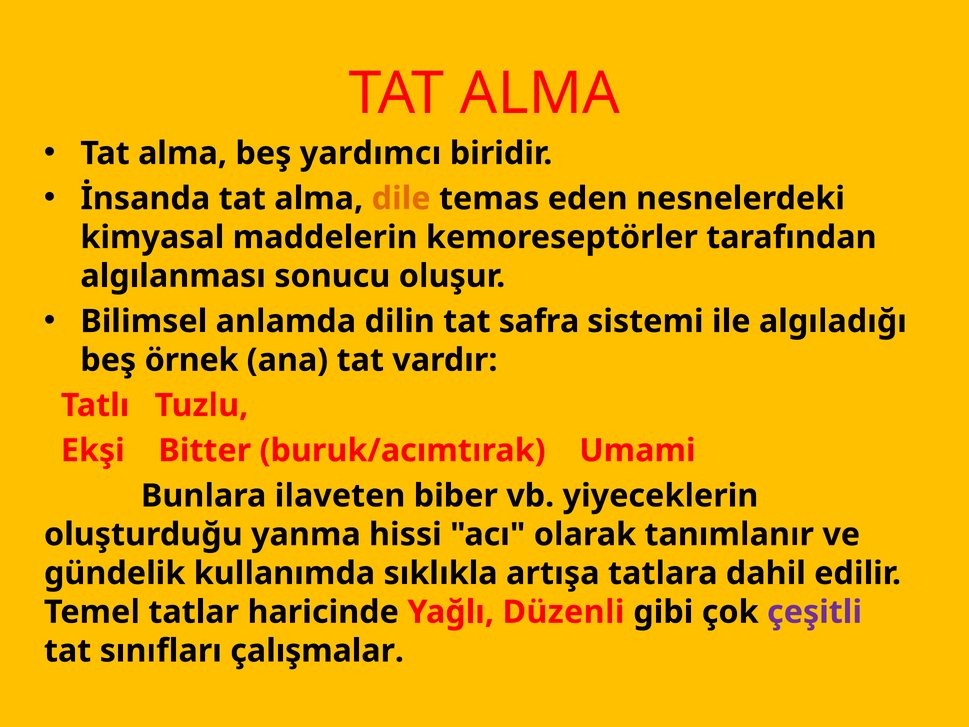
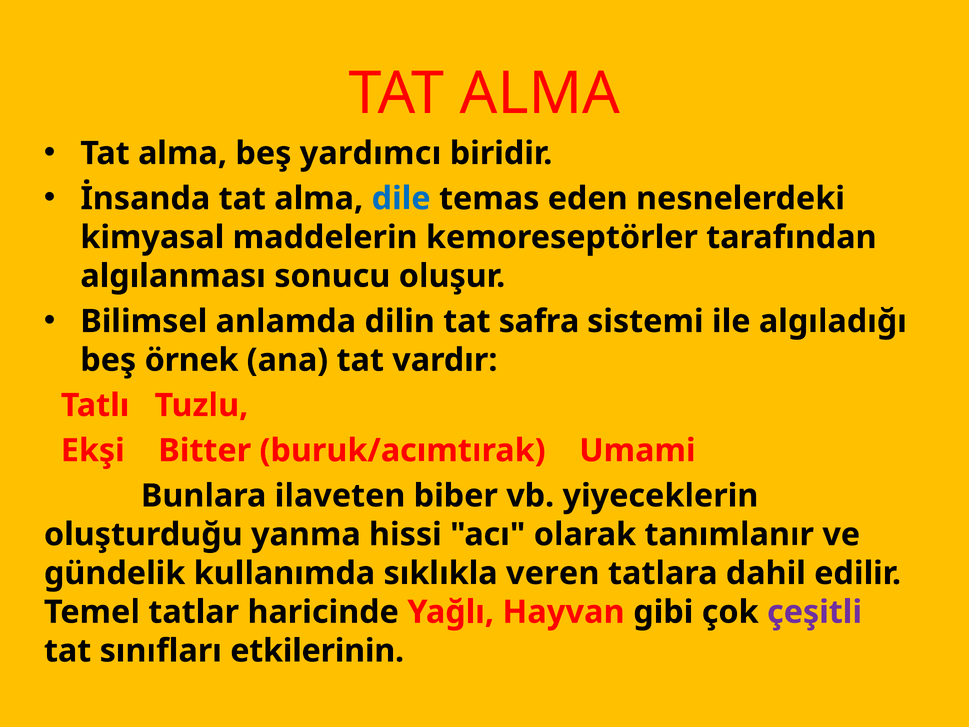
dile colour: orange -> blue
artışa: artışa -> veren
Düzenli: Düzenli -> Hayvan
çalışmalar: çalışmalar -> etkilerinin
